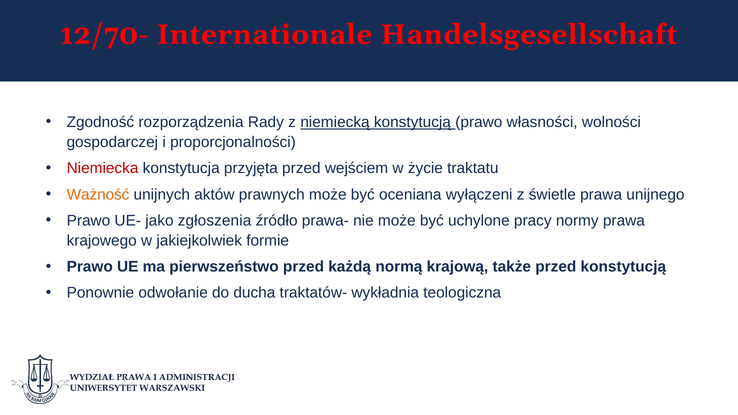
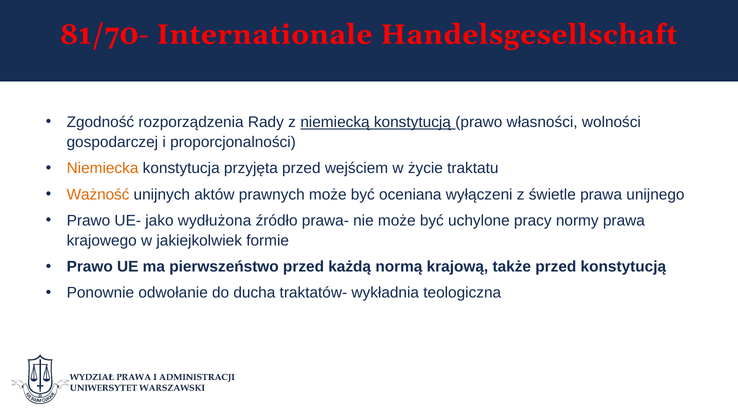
12/70-: 12/70- -> 81/70-
Niemiecka colour: red -> orange
zgłoszenia: zgłoszenia -> wydłużona
